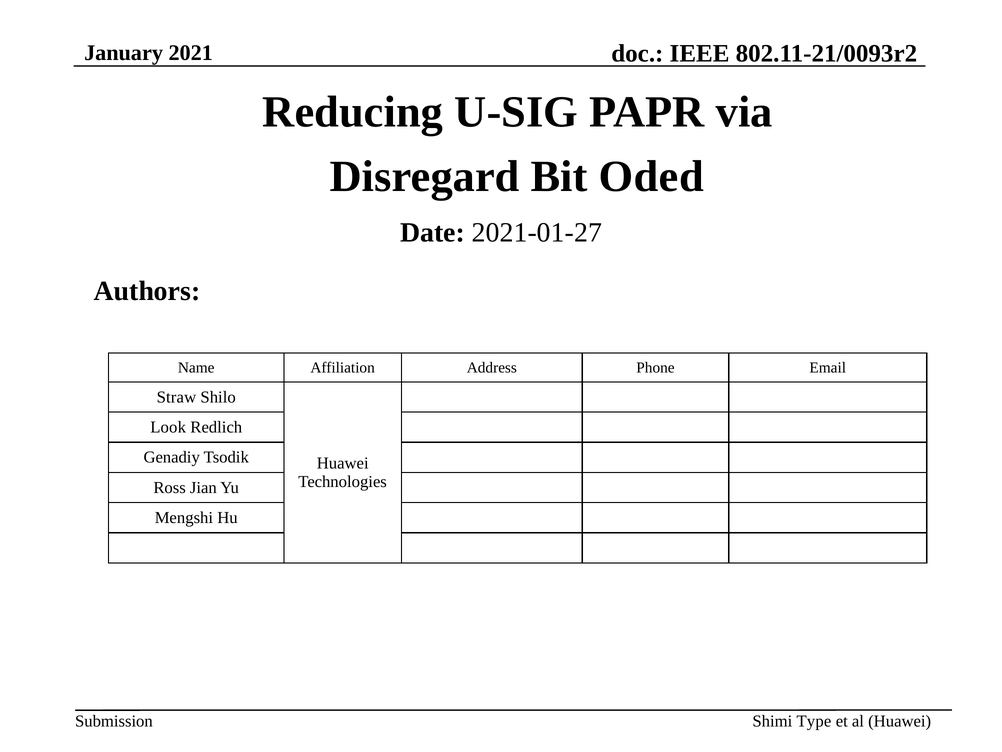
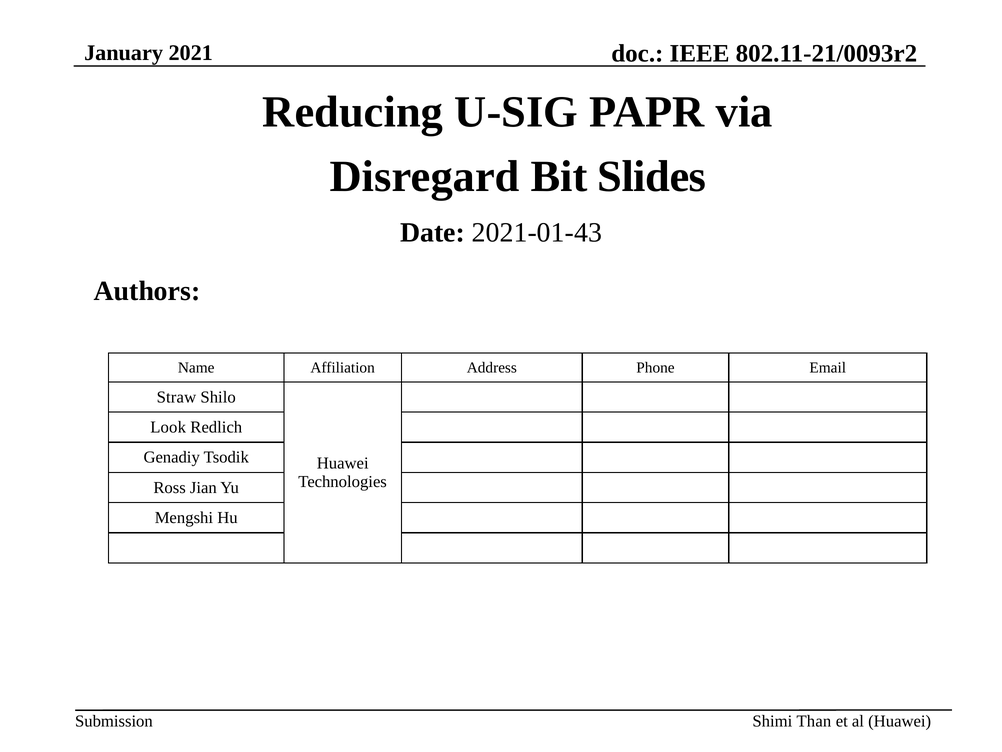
Oded: Oded -> Slides
2021-01-27: 2021-01-27 -> 2021-01-43
Type: Type -> Than
